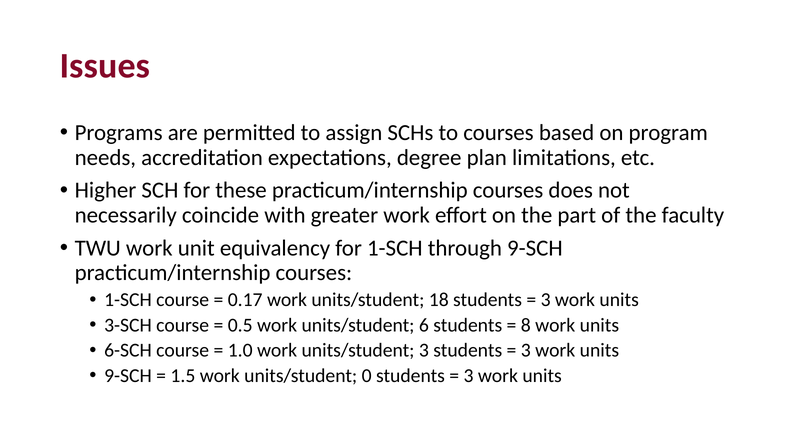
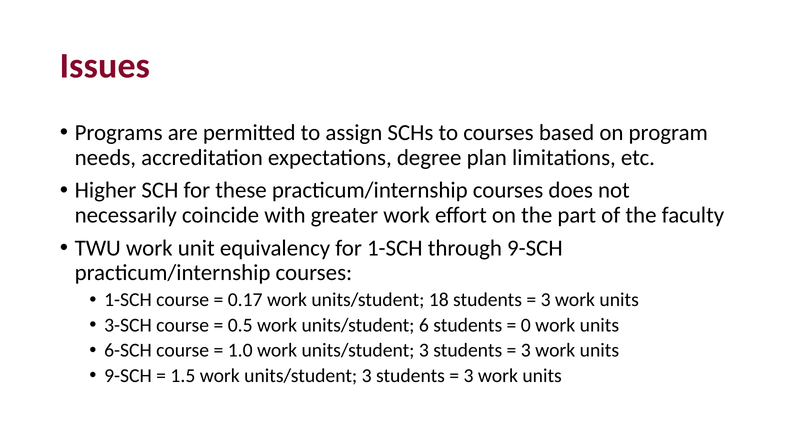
8: 8 -> 0
1.5 work units/student 0: 0 -> 3
